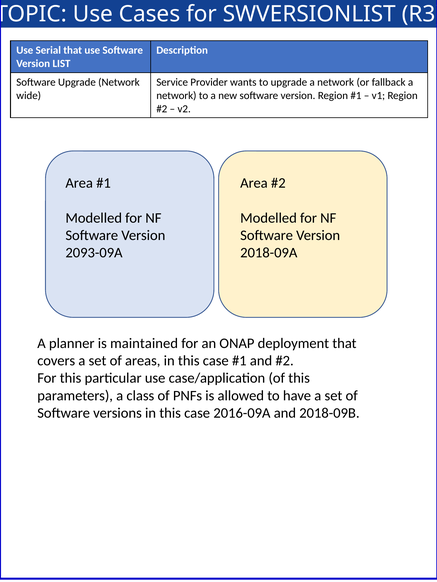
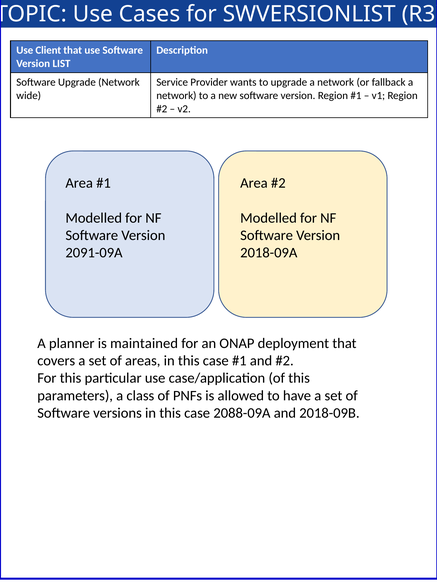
Serial: Serial -> Client
2093-09A: 2093-09A -> 2091-09A
2016-09A: 2016-09A -> 2088-09A
